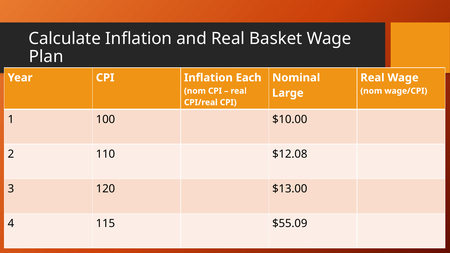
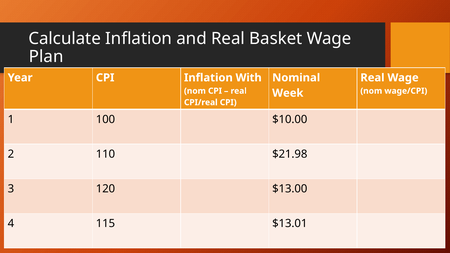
Each: Each -> With
Large: Large -> Week
$12.08: $12.08 -> $21.98
$55.09: $55.09 -> $13.01
